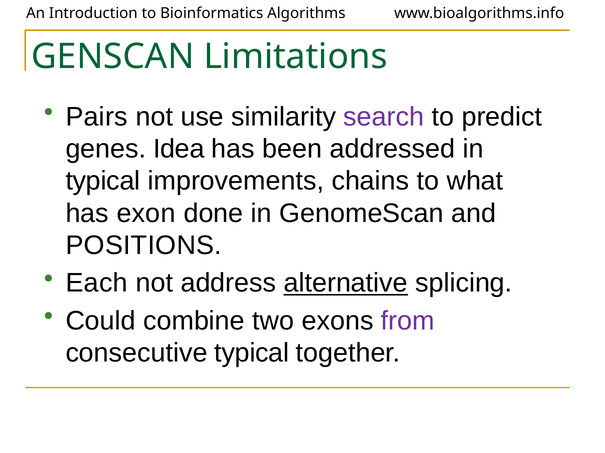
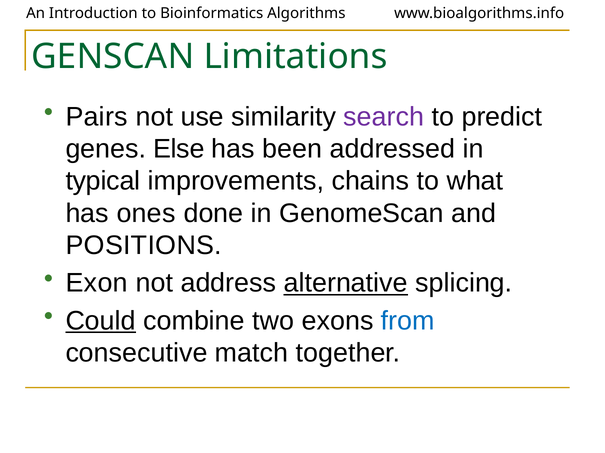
Idea: Idea -> Else
exon: exon -> ones
Each: Each -> Exon
Could underline: none -> present
from colour: purple -> blue
consecutive typical: typical -> match
